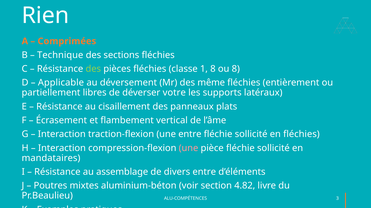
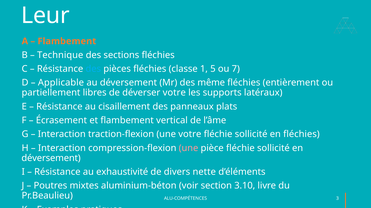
Rien: Rien -> Leur
Comprimées at (67, 41): Comprimées -> Flambement
des at (93, 69) colour: light green -> light blue
1 8: 8 -> 5
ou 8: 8 -> 7
une entre: entre -> votre
mandataires at (51, 158): mandataires -> déversement
assemblage: assemblage -> exhaustivité
divers entre: entre -> nette
4.82: 4.82 -> 3.10
